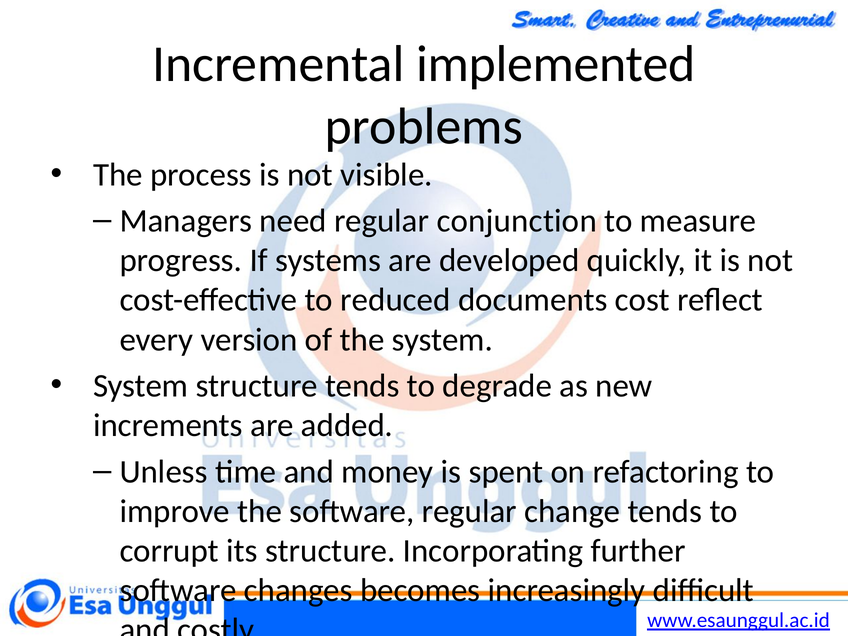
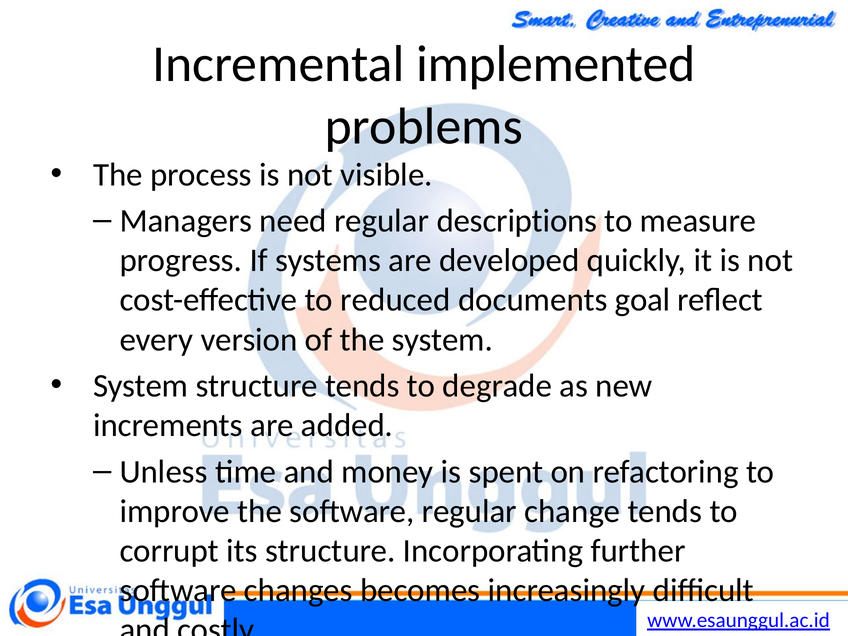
conjunction: conjunction -> descriptions
cost: cost -> goal
